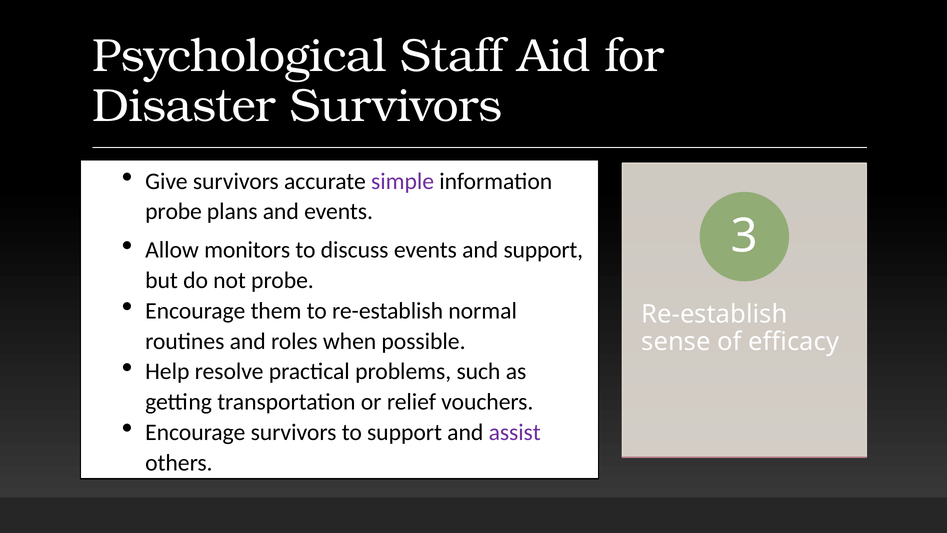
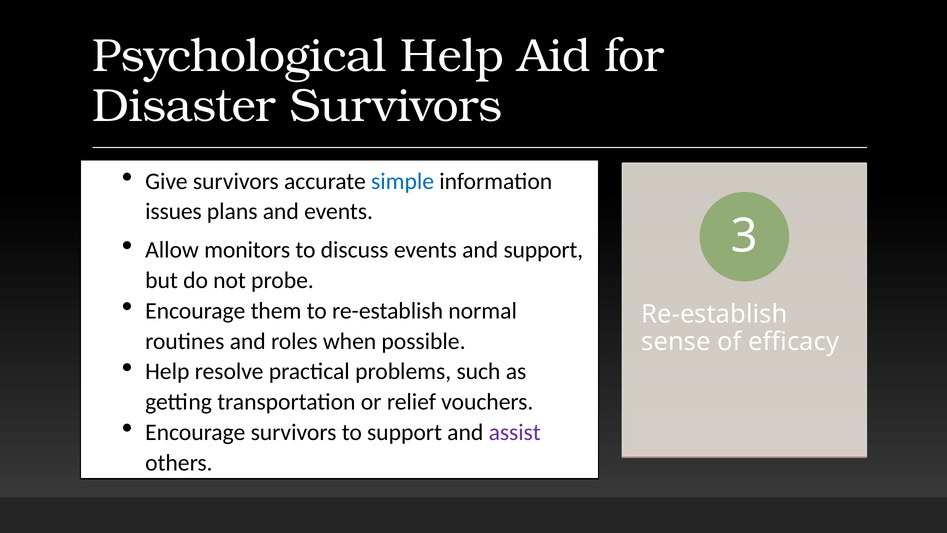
Psychological Staff: Staff -> Help
simple colour: purple -> blue
probe at (174, 212): probe -> issues
